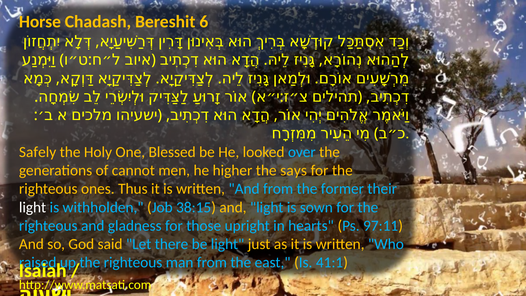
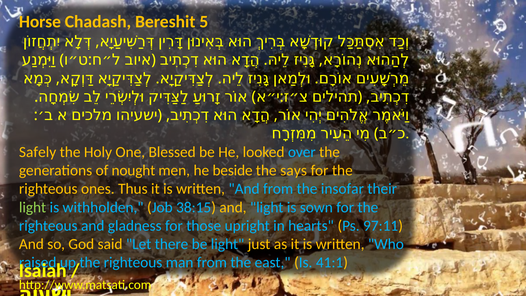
6: 6 -> 5
cannot: cannot -> nought
higher: higher -> beside
former: former -> insofar
light at (33, 207) colour: white -> light green
